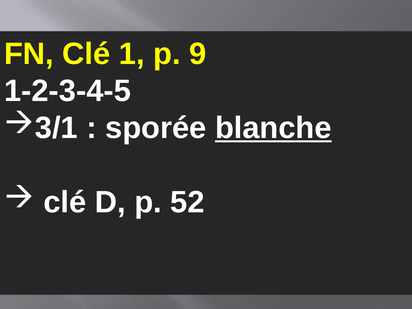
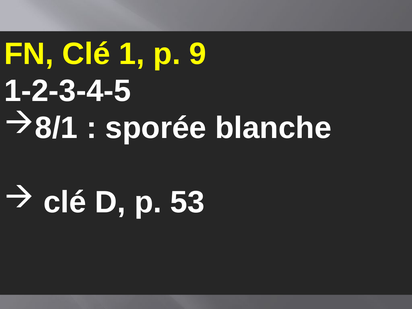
3/1: 3/1 -> 8/1
blanche underline: present -> none
52: 52 -> 53
